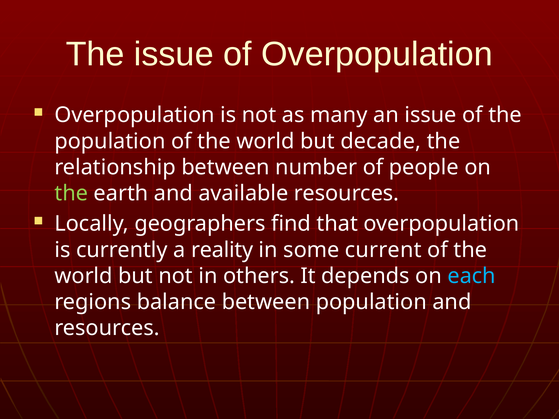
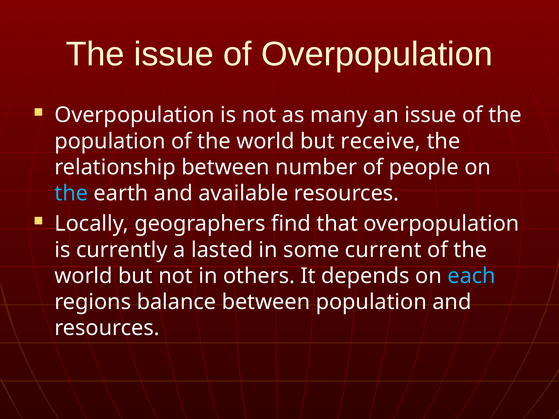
decade: decade -> receive
the at (71, 193) colour: light green -> light blue
reality: reality -> lasted
